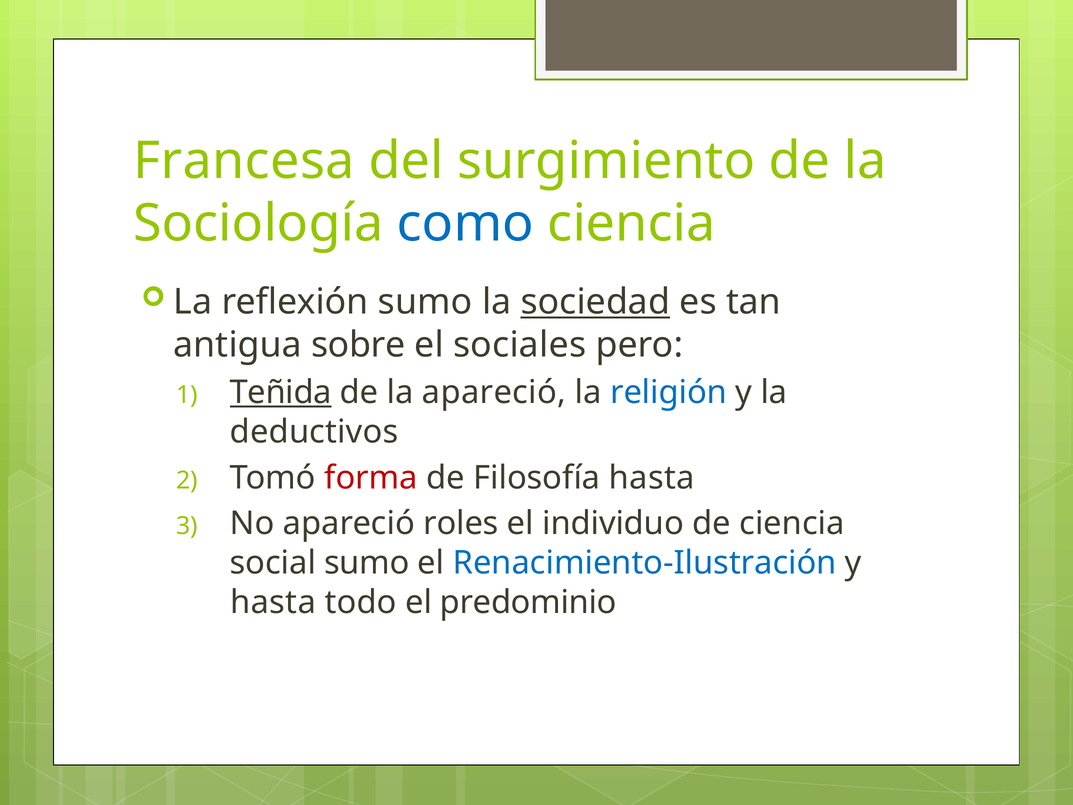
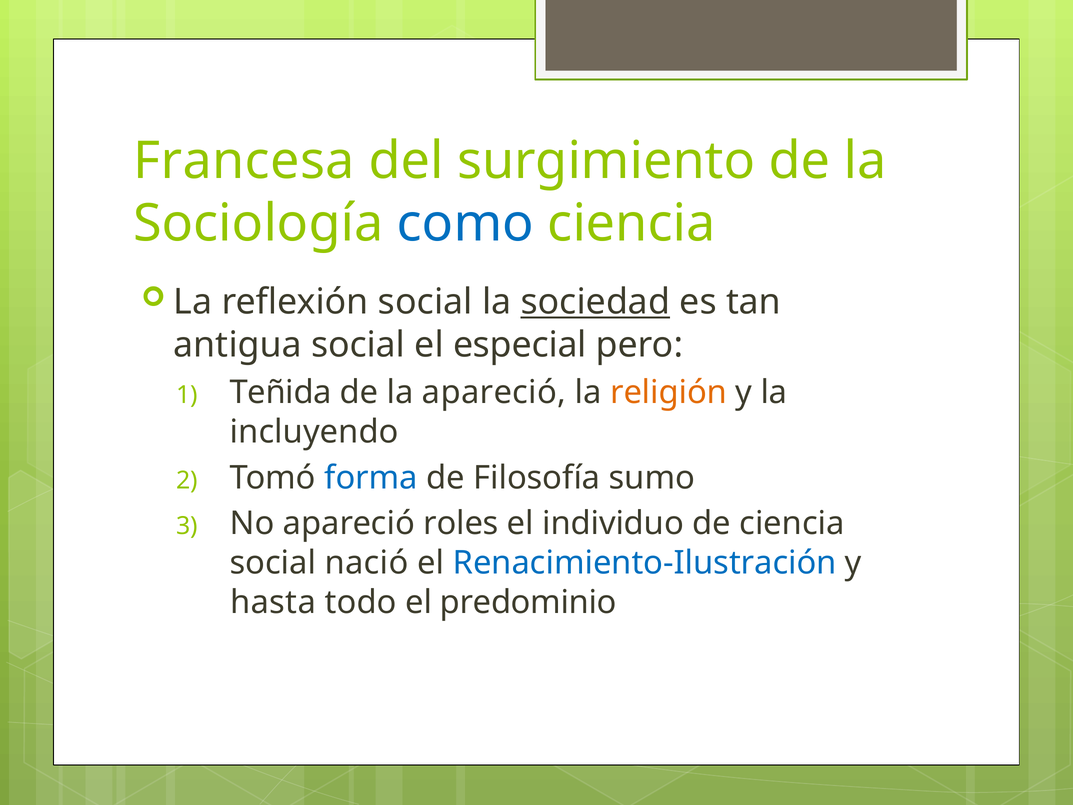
reflexión sumo: sumo -> social
antigua sobre: sobre -> social
sociales: sociales -> especial
Teñida underline: present -> none
religión colour: blue -> orange
deductivos: deductivos -> incluyendo
forma colour: red -> blue
Filosofía hasta: hasta -> sumo
social sumo: sumo -> nació
